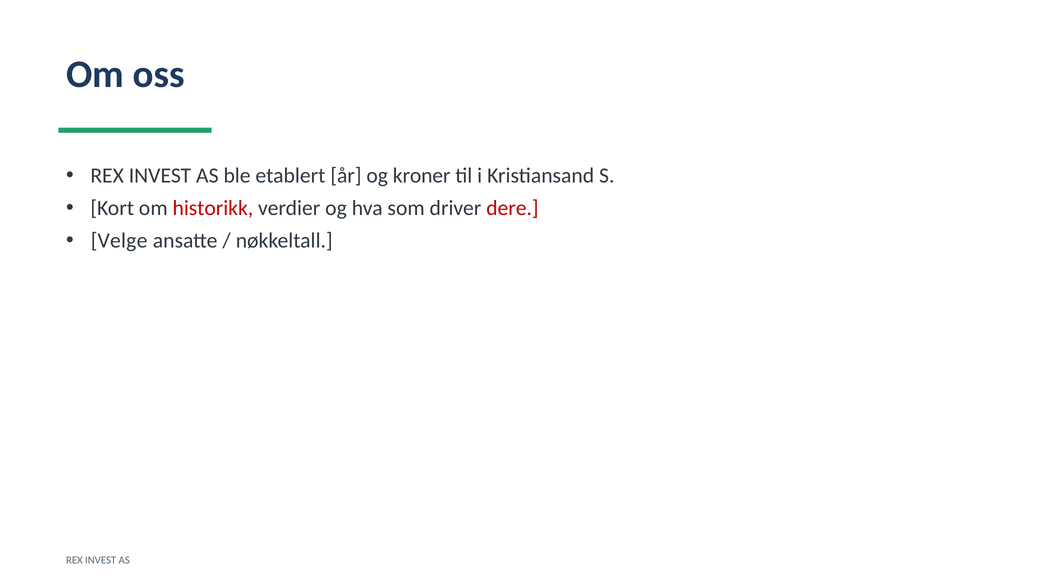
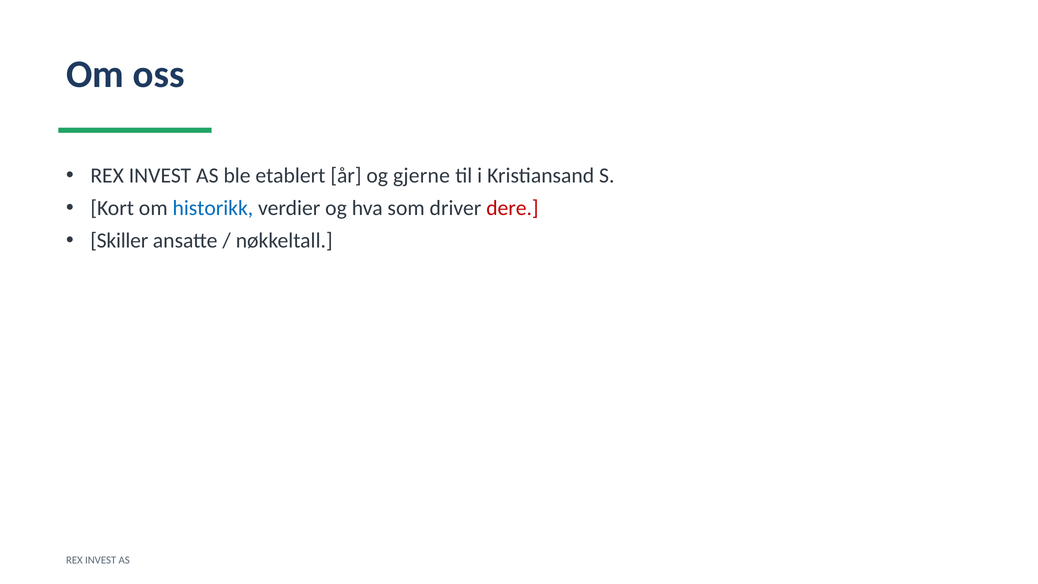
kroner: kroner -> gjerne
historikk colour: red -> blue
Velge: Velge -> Skiller
